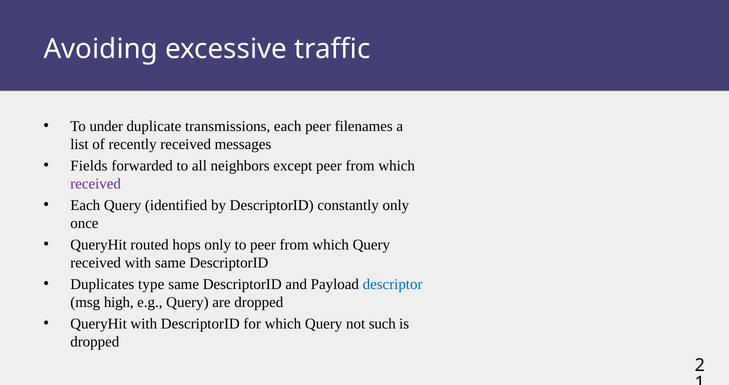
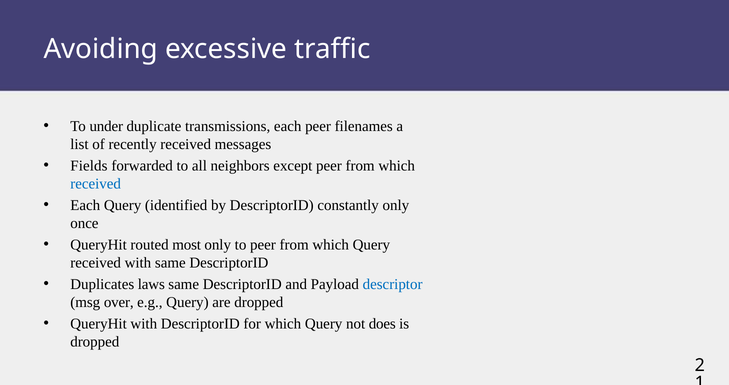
received at (96, 184) colour: purple -> blue
hops: hops -> most
type: type -> laws
high: high -> over
such: such -> does
